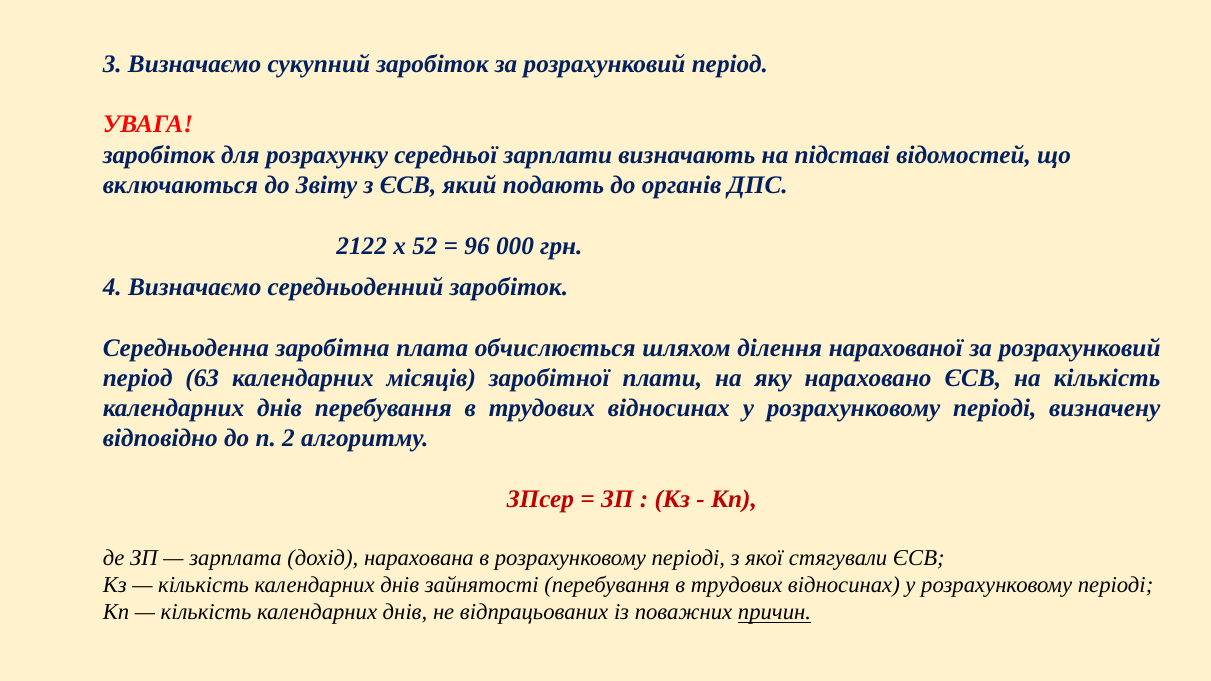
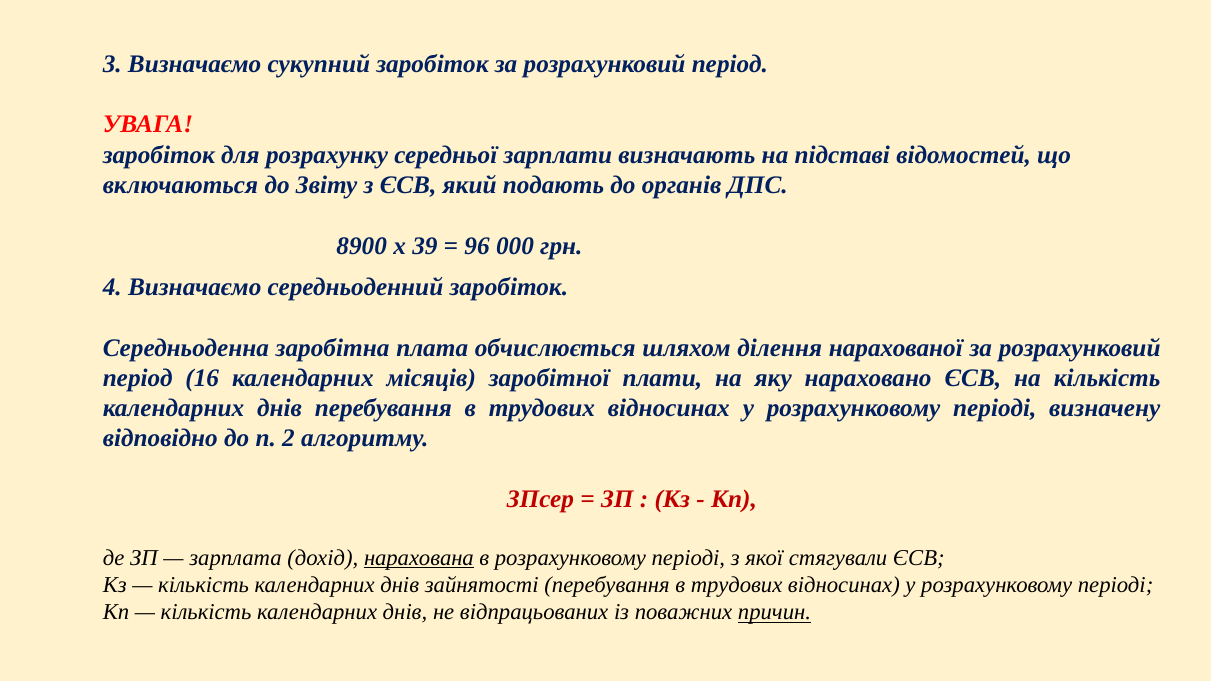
2122: 2122 -> 8900
52: 52 -> 39
63: 63 -> 16
нарахована underline: none -> present
